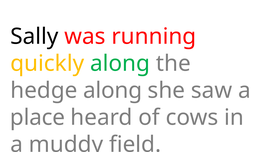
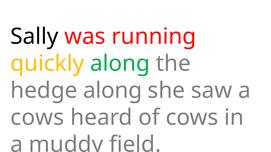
place at (37, 118): place -> cows
